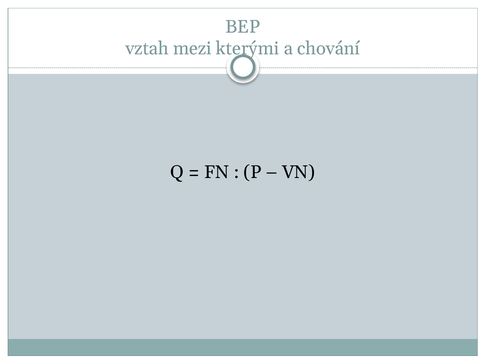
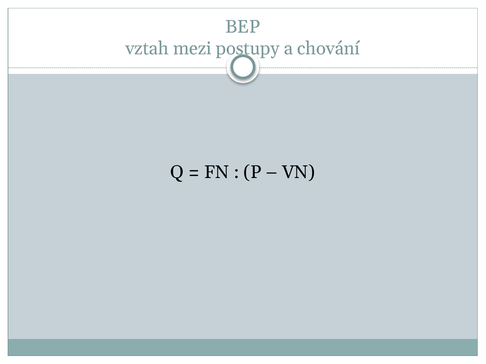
kterými: kterými -> postupy
